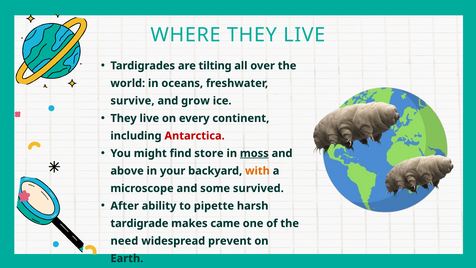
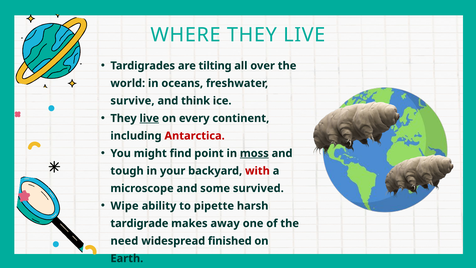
grow: grow -> think
live at (149, 118) underline: none -> present
store: store -> point
above: above -> tough
with colour: orange -> red
After: After -> Wipe
came: came -> away
prevent: prevent -> finished
